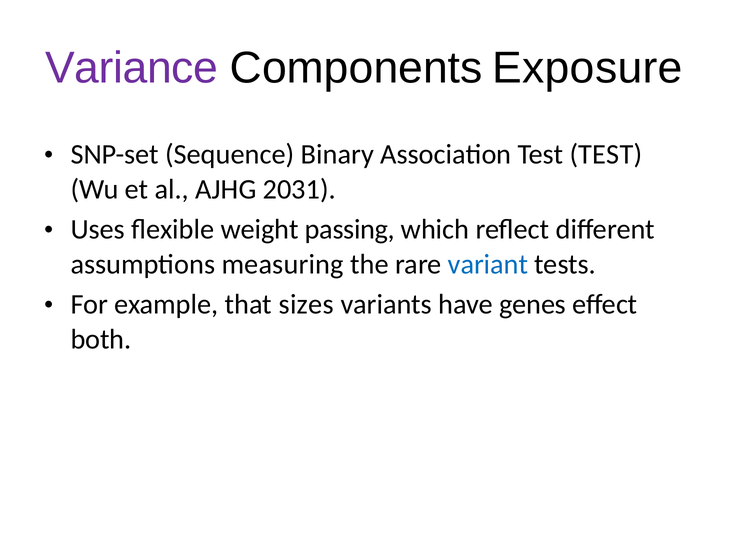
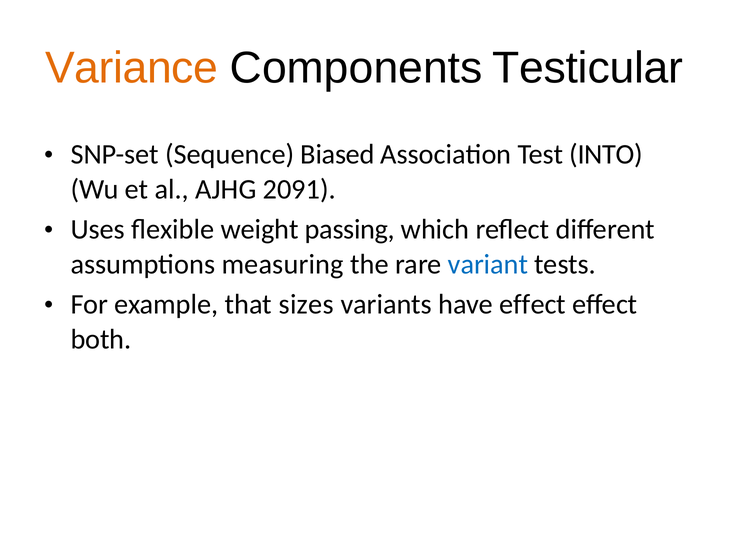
Variance colour: purple -> orange
Exposure: Exposure -> Testicular
Binary: Binary -> Biased
Test TEST: TEST -> INTO
2031: 2031 -> 2091
have genes: genes -> effect
